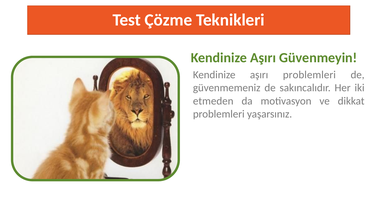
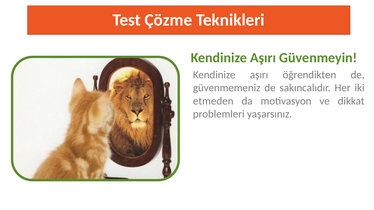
aşırı problemleri: problemleri -> öğrendikten
